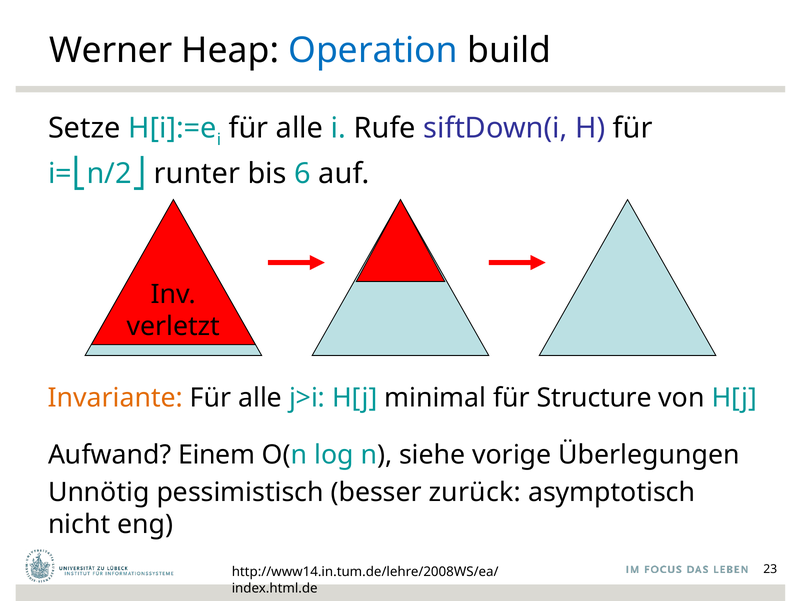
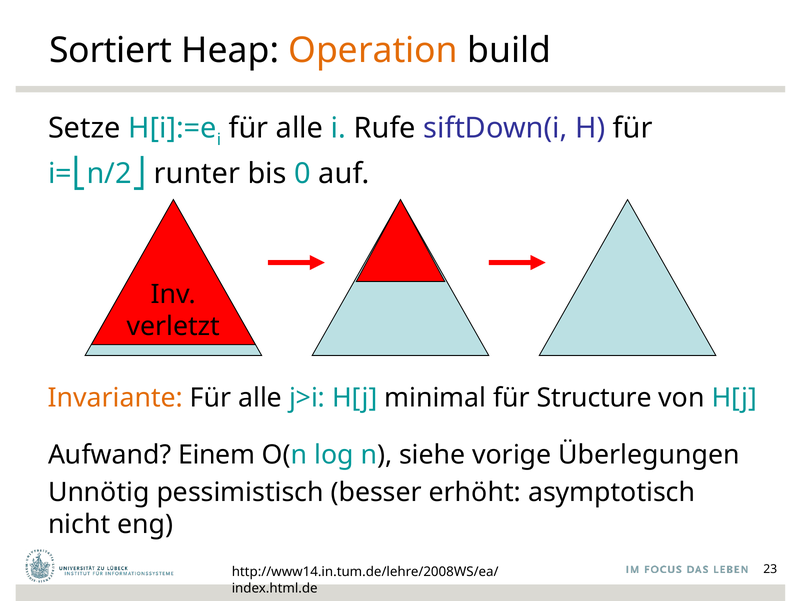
Werner: Werner -> Sortiert
Operation colour: blue -> orange
6: 6 -> 0
zurück: zurück -> erhöht
